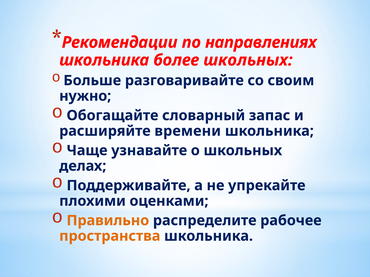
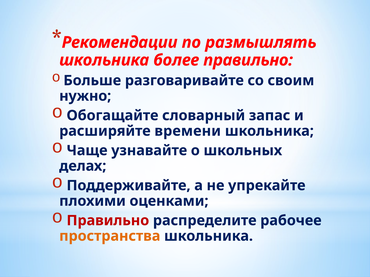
направлениях: направлениях -> размышлять
более школьных: школьных -> правильно
Правильно at (108, 221) colour: orange -> red
